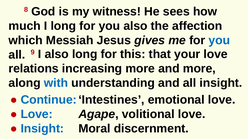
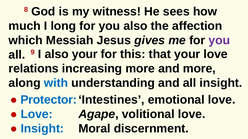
you at (219, 40) colour: blue -> purple
also long: long -> your
Continue: Continue -> Protector
